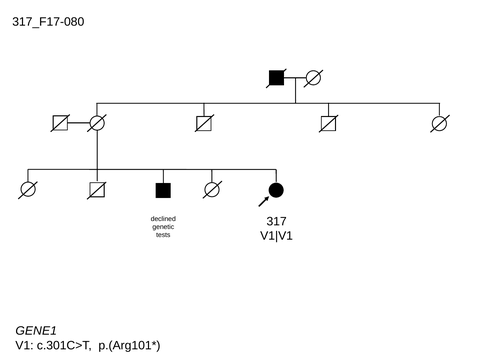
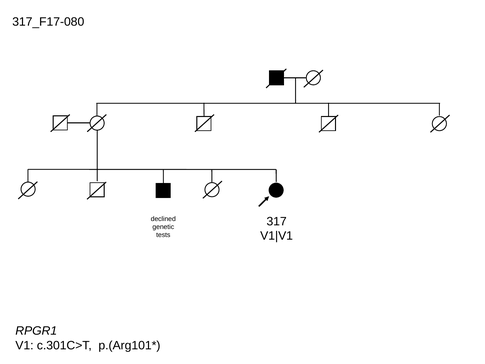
GENE1: GENE1 -> RPGR1
